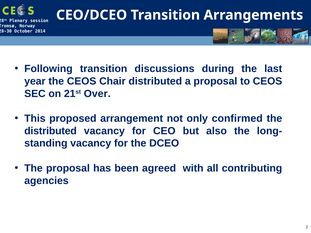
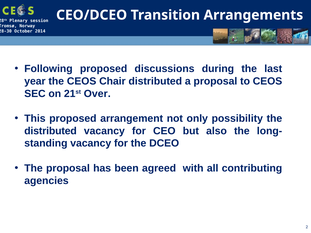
Following transition: transition -> proposed
confirmed: confirmed -> possibility
